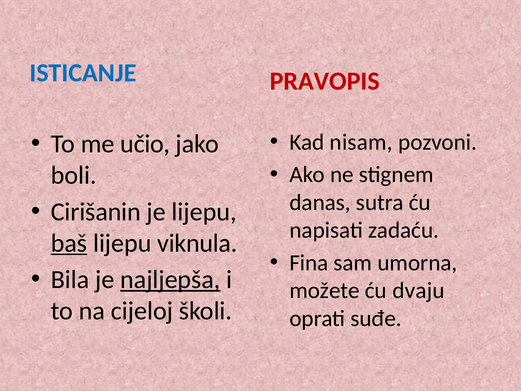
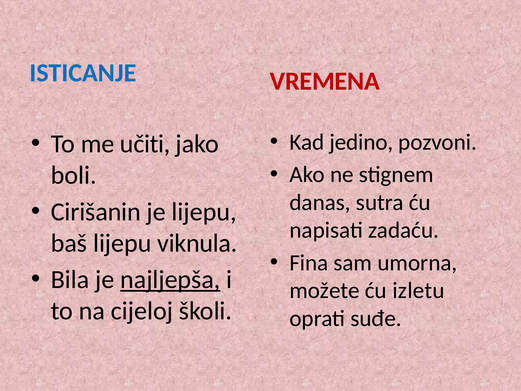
PRAVOPIS: PRAVOPIS -> VREMENA
nisam: nisam -> jedino
učio: učio -> učiti
baš underline: present -> none
dvaju: dvaju -> izletu
